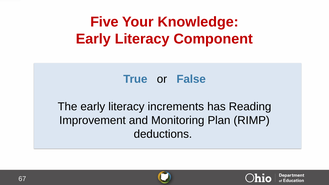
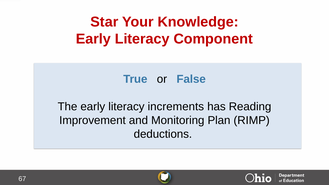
Five: Five -> Star
